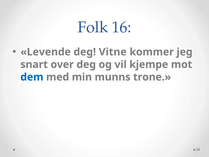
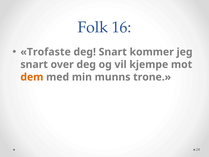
Levende: Levende -> Trofaste
deg Vitne: Vitne -> Snart
dem colour: blue -> orange
